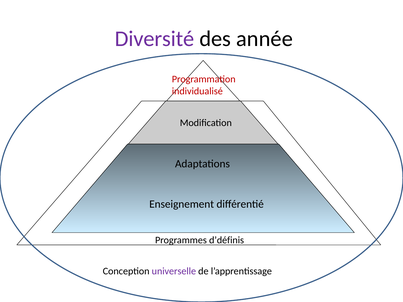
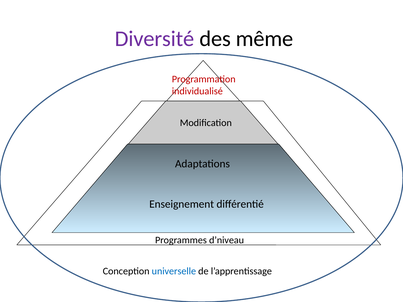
année: année -> même
d’définis: d’définis -> d’niveau
universelle colour: purple -> blue
